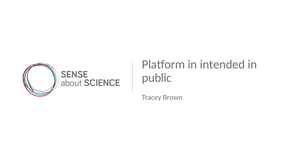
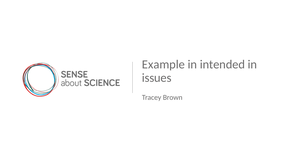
Platform: Platform -> Example
public: public -> issues
